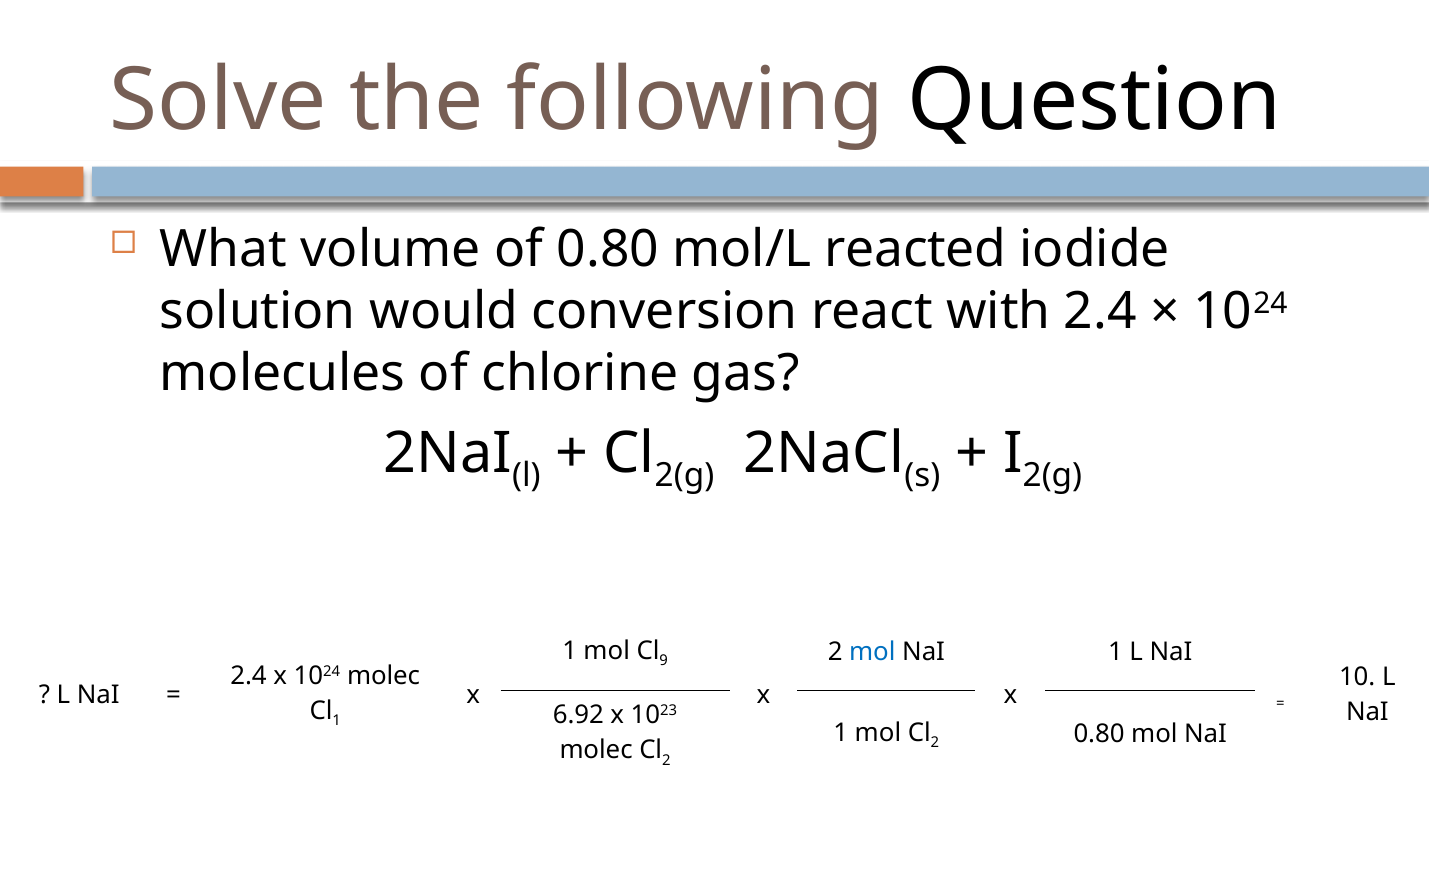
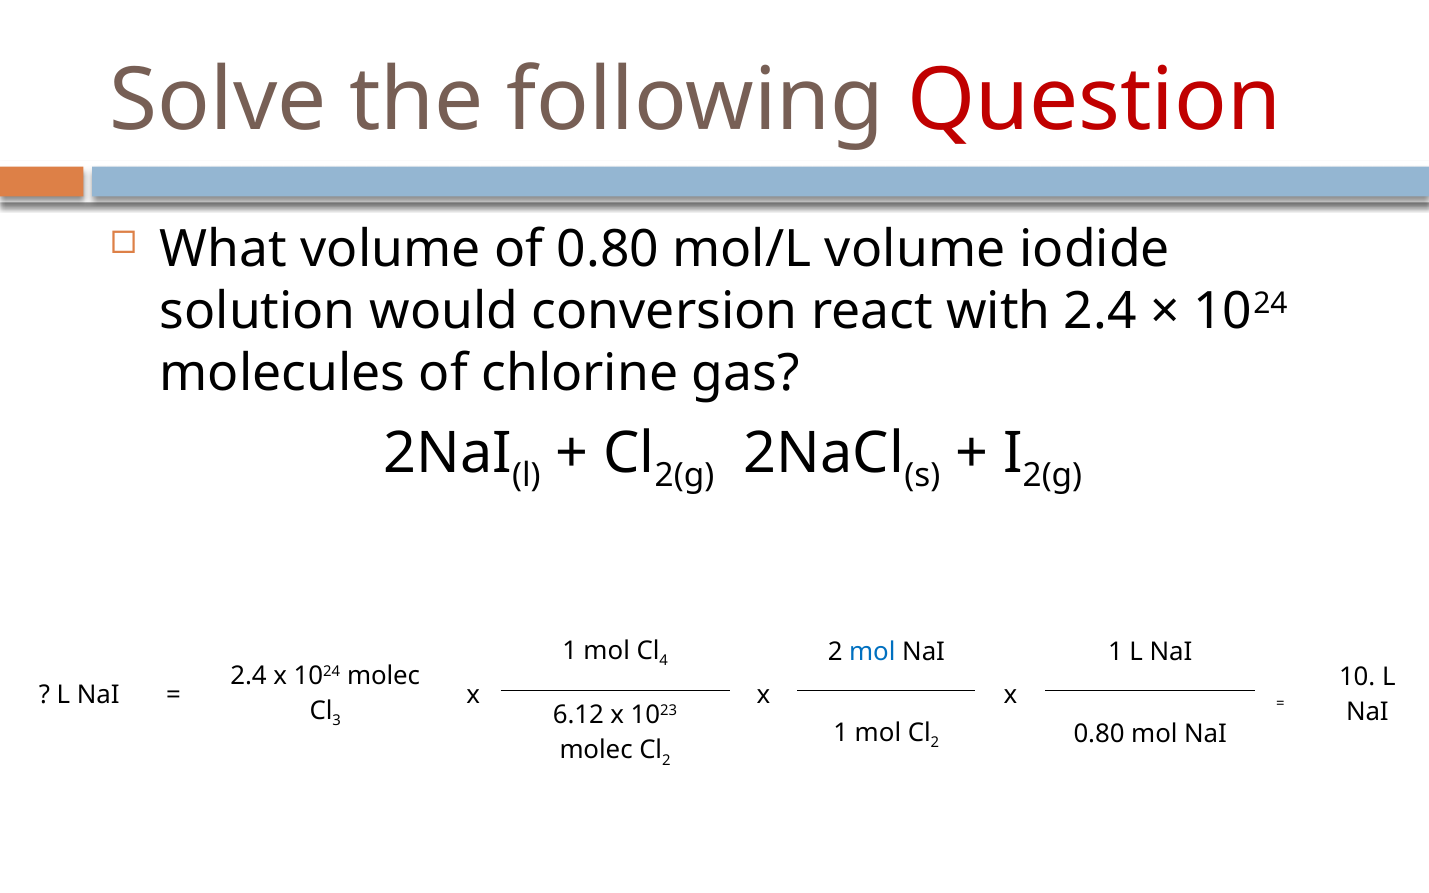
Question colour: black -> red
mol/L reacted: reacted -> volume
9: 9 -> 4
1 at (337, 721): 1 -> 3
6.92: 6.92 -> 6.12
